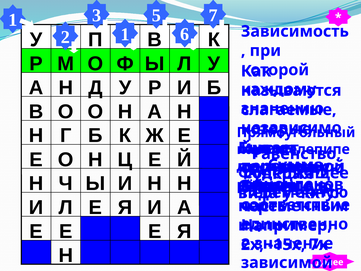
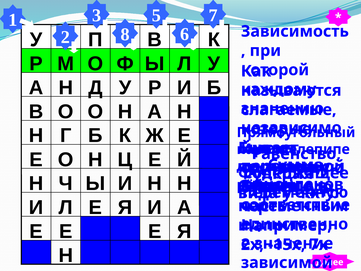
2 1: 1 -> 8
